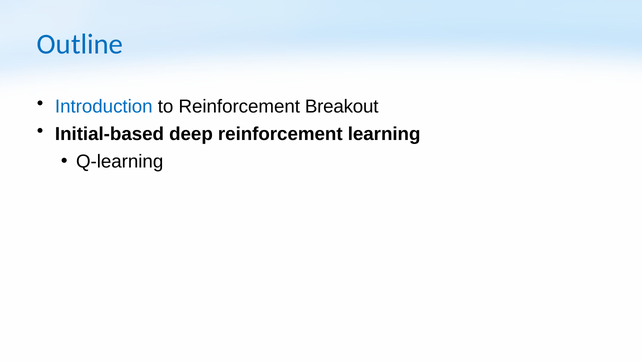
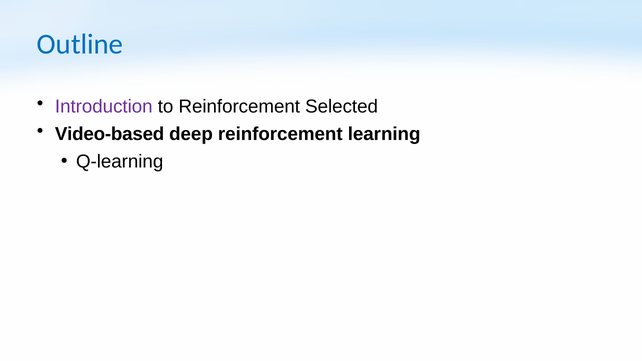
Introduction colour: blue -> purple
Breakout: Breakout -> Selected
Initial-based: Initial-based -> Video-based
